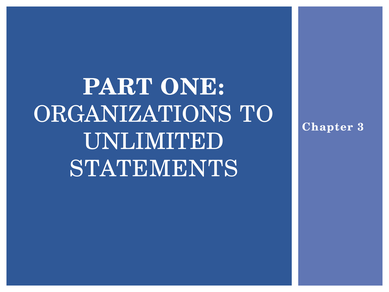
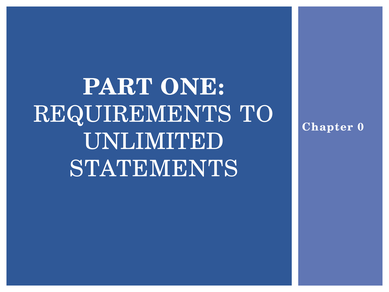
ORGANIZATIONS: ORGANIZATIONS -> REQUIREMENTS
3: 3 -> 0
